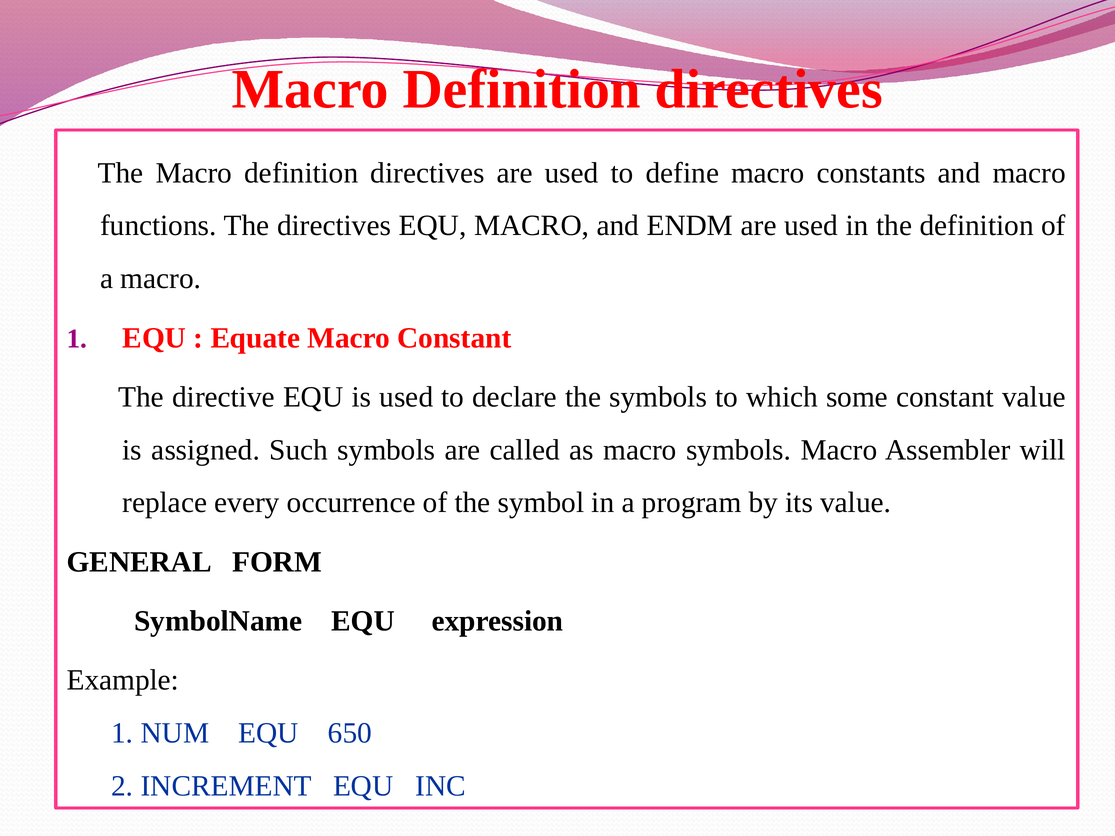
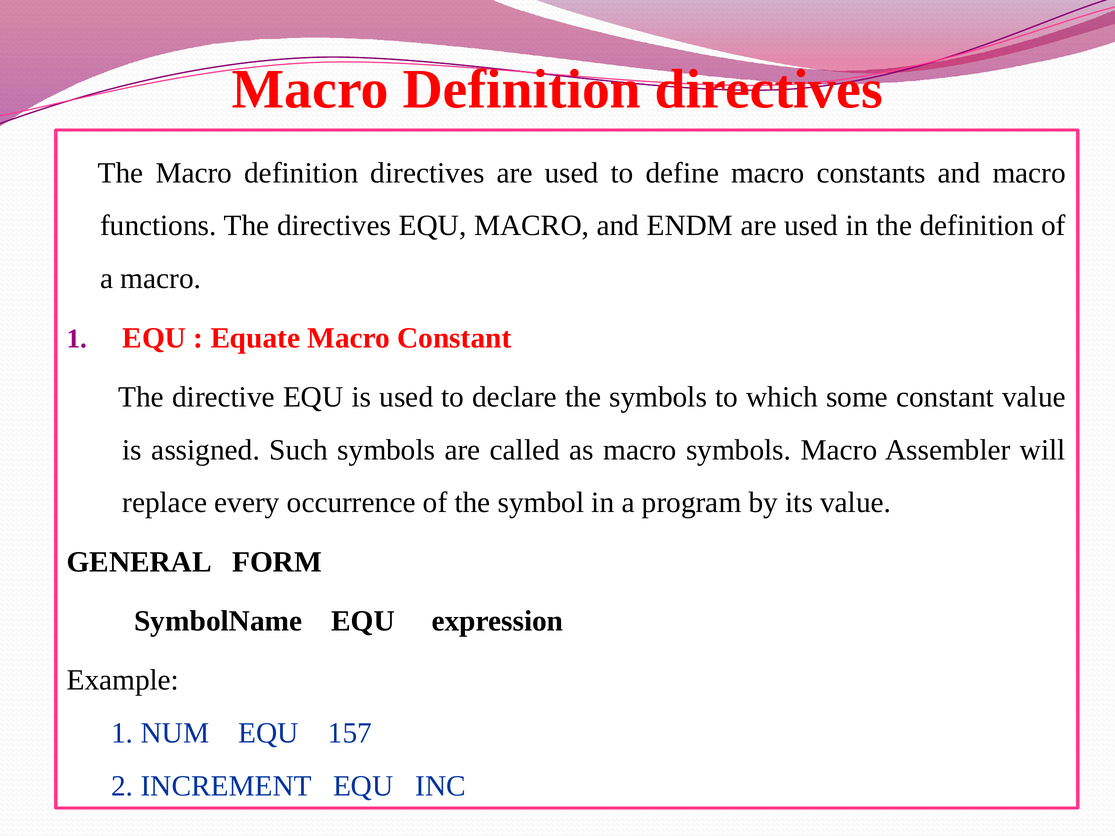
650: 650 -> 157
